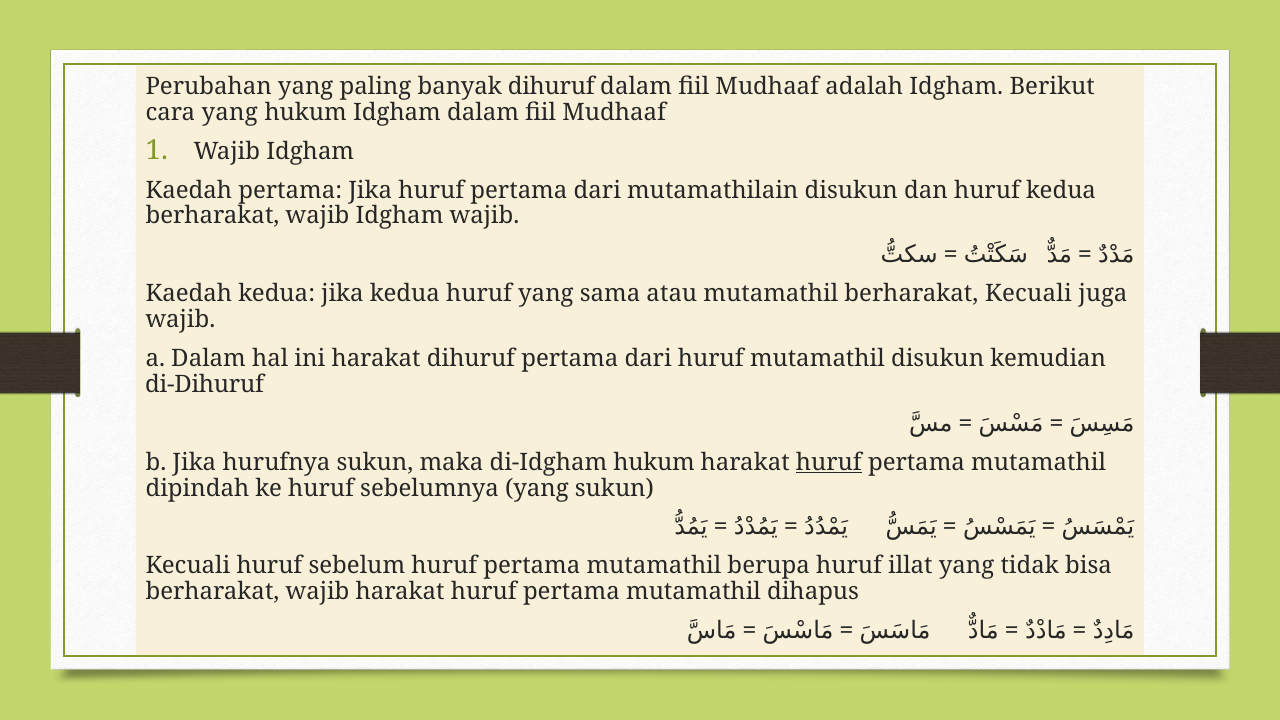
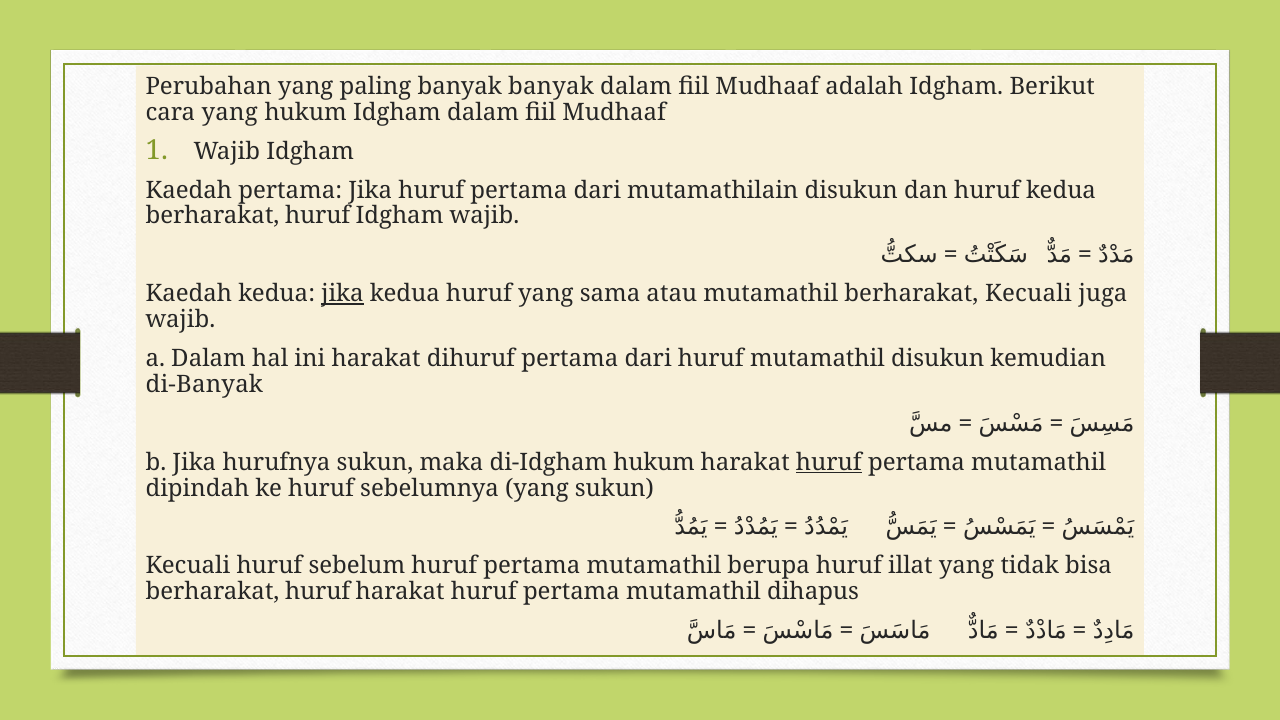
banyak dihuruf: dihuruf -> banyak
wajib at (318, 216): wajib -> huruf
jika at (343, 294) underline: none -> present
di-Dihuruf: di-Dihuruf -> di-Banyak
wajib at (318, 592): wajib -> huruf
